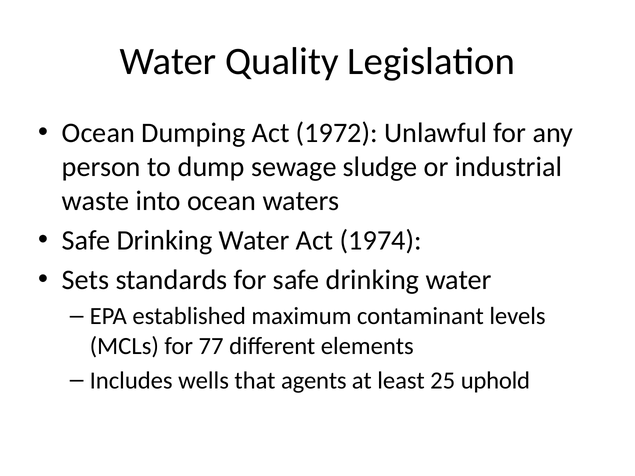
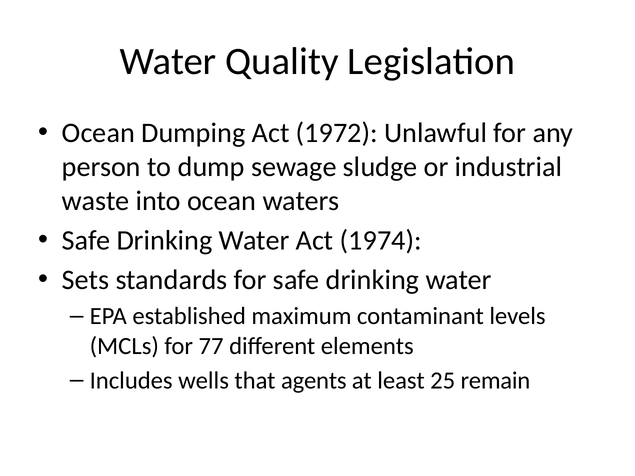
uphold: uphold -> remain
